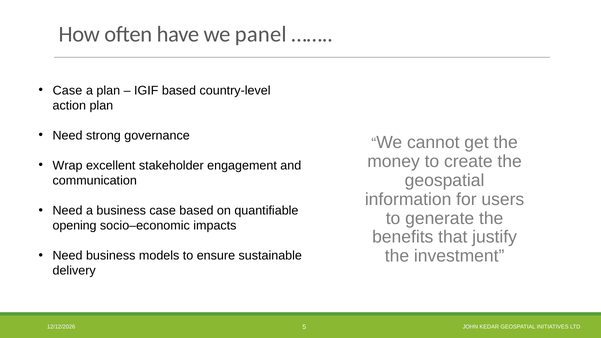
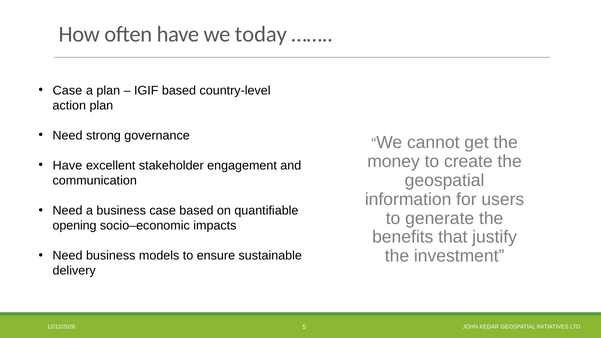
panel: panel -> today
Wrap at (68, 166): Wrap -> Have
